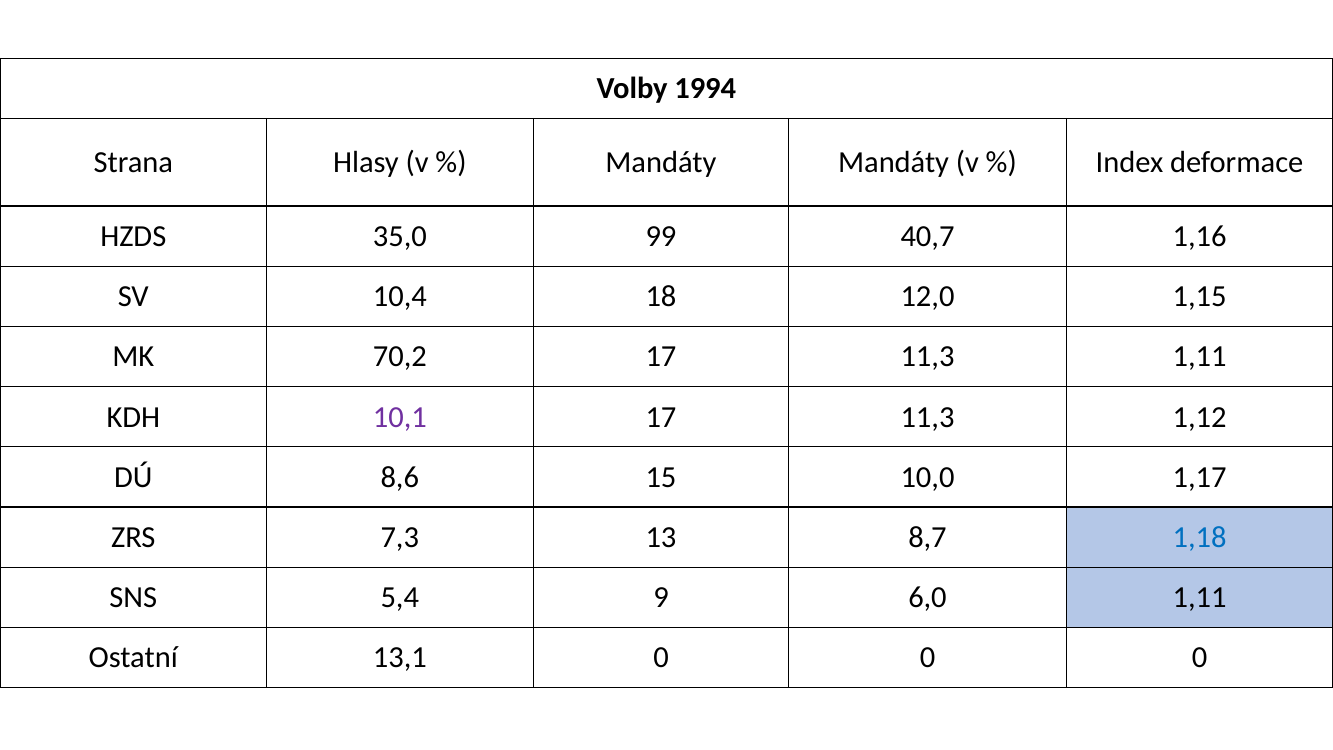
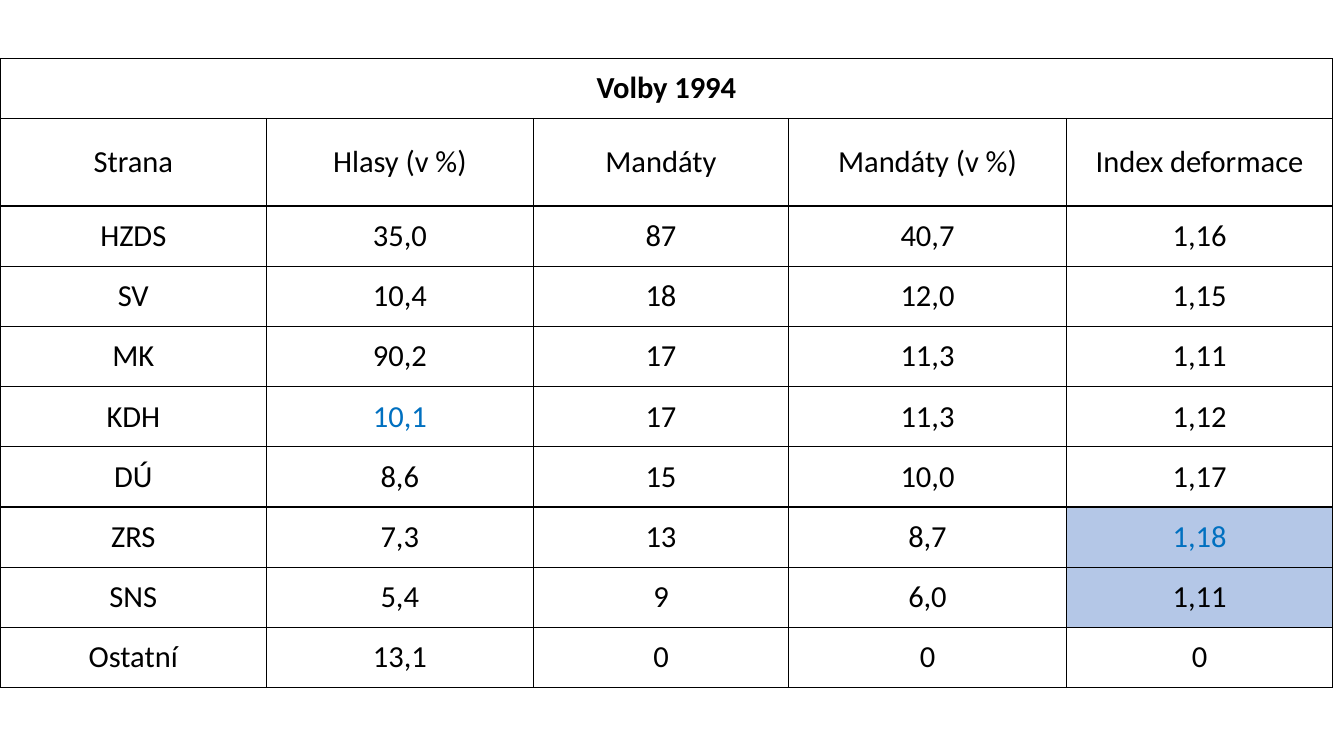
99: 99 -> 87
70,2: 70,2 -> 90,2
10,1 colour: purple -> blue
